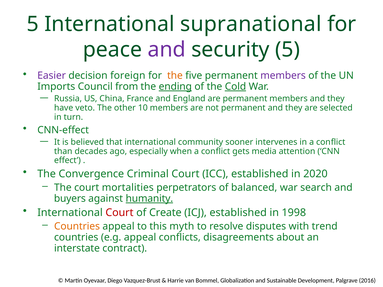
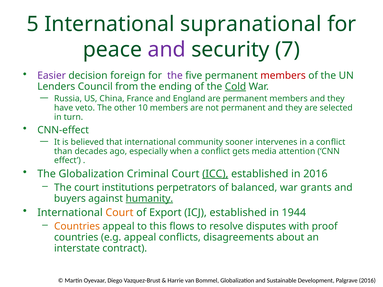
security 5: 5 -> 7
the at (175, 76) colour: orange -> purple
members at (283, 76) colour: purple -> red
Imports: Imports -> Lenders
ending underline: present -> none
The Convergence: Convergence -> Globalization
ICC underline: none -> present
in 2020: 2020 -> 2016
mortalities: mortalities -> institutions
search: search -> grants
Court at (119, 213) colour: red -> orange
Create: Create -> Export
1998: 1998 -> 1944
myth: myth -> ﬂows
trend: trend -> proof
